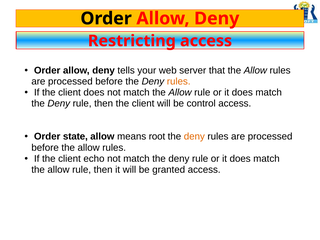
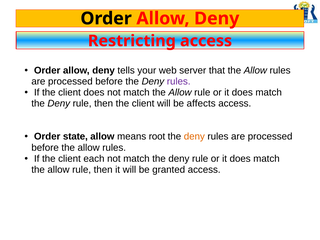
rules at (179, 81) colour: orange -> purple
control: control -> affects
echo: echo -> each
